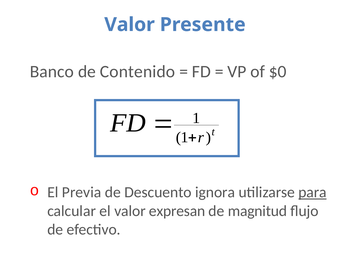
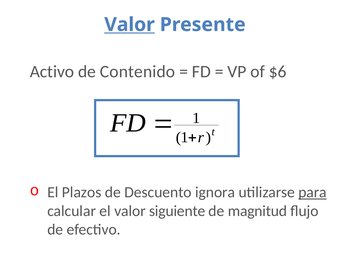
Valor at (130, 25) underline: none -> present
Banco: Banco -> Activo
$0: $0 -> $6
Previa: Previa -> Plazos
expresan: expresan -> siguiente
